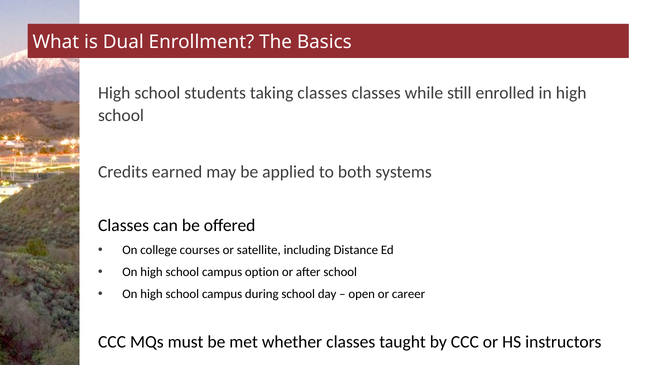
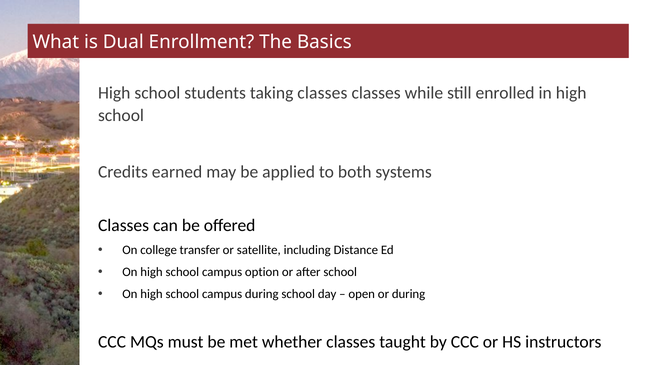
courses: courses -> transfer
or career: career -> during
